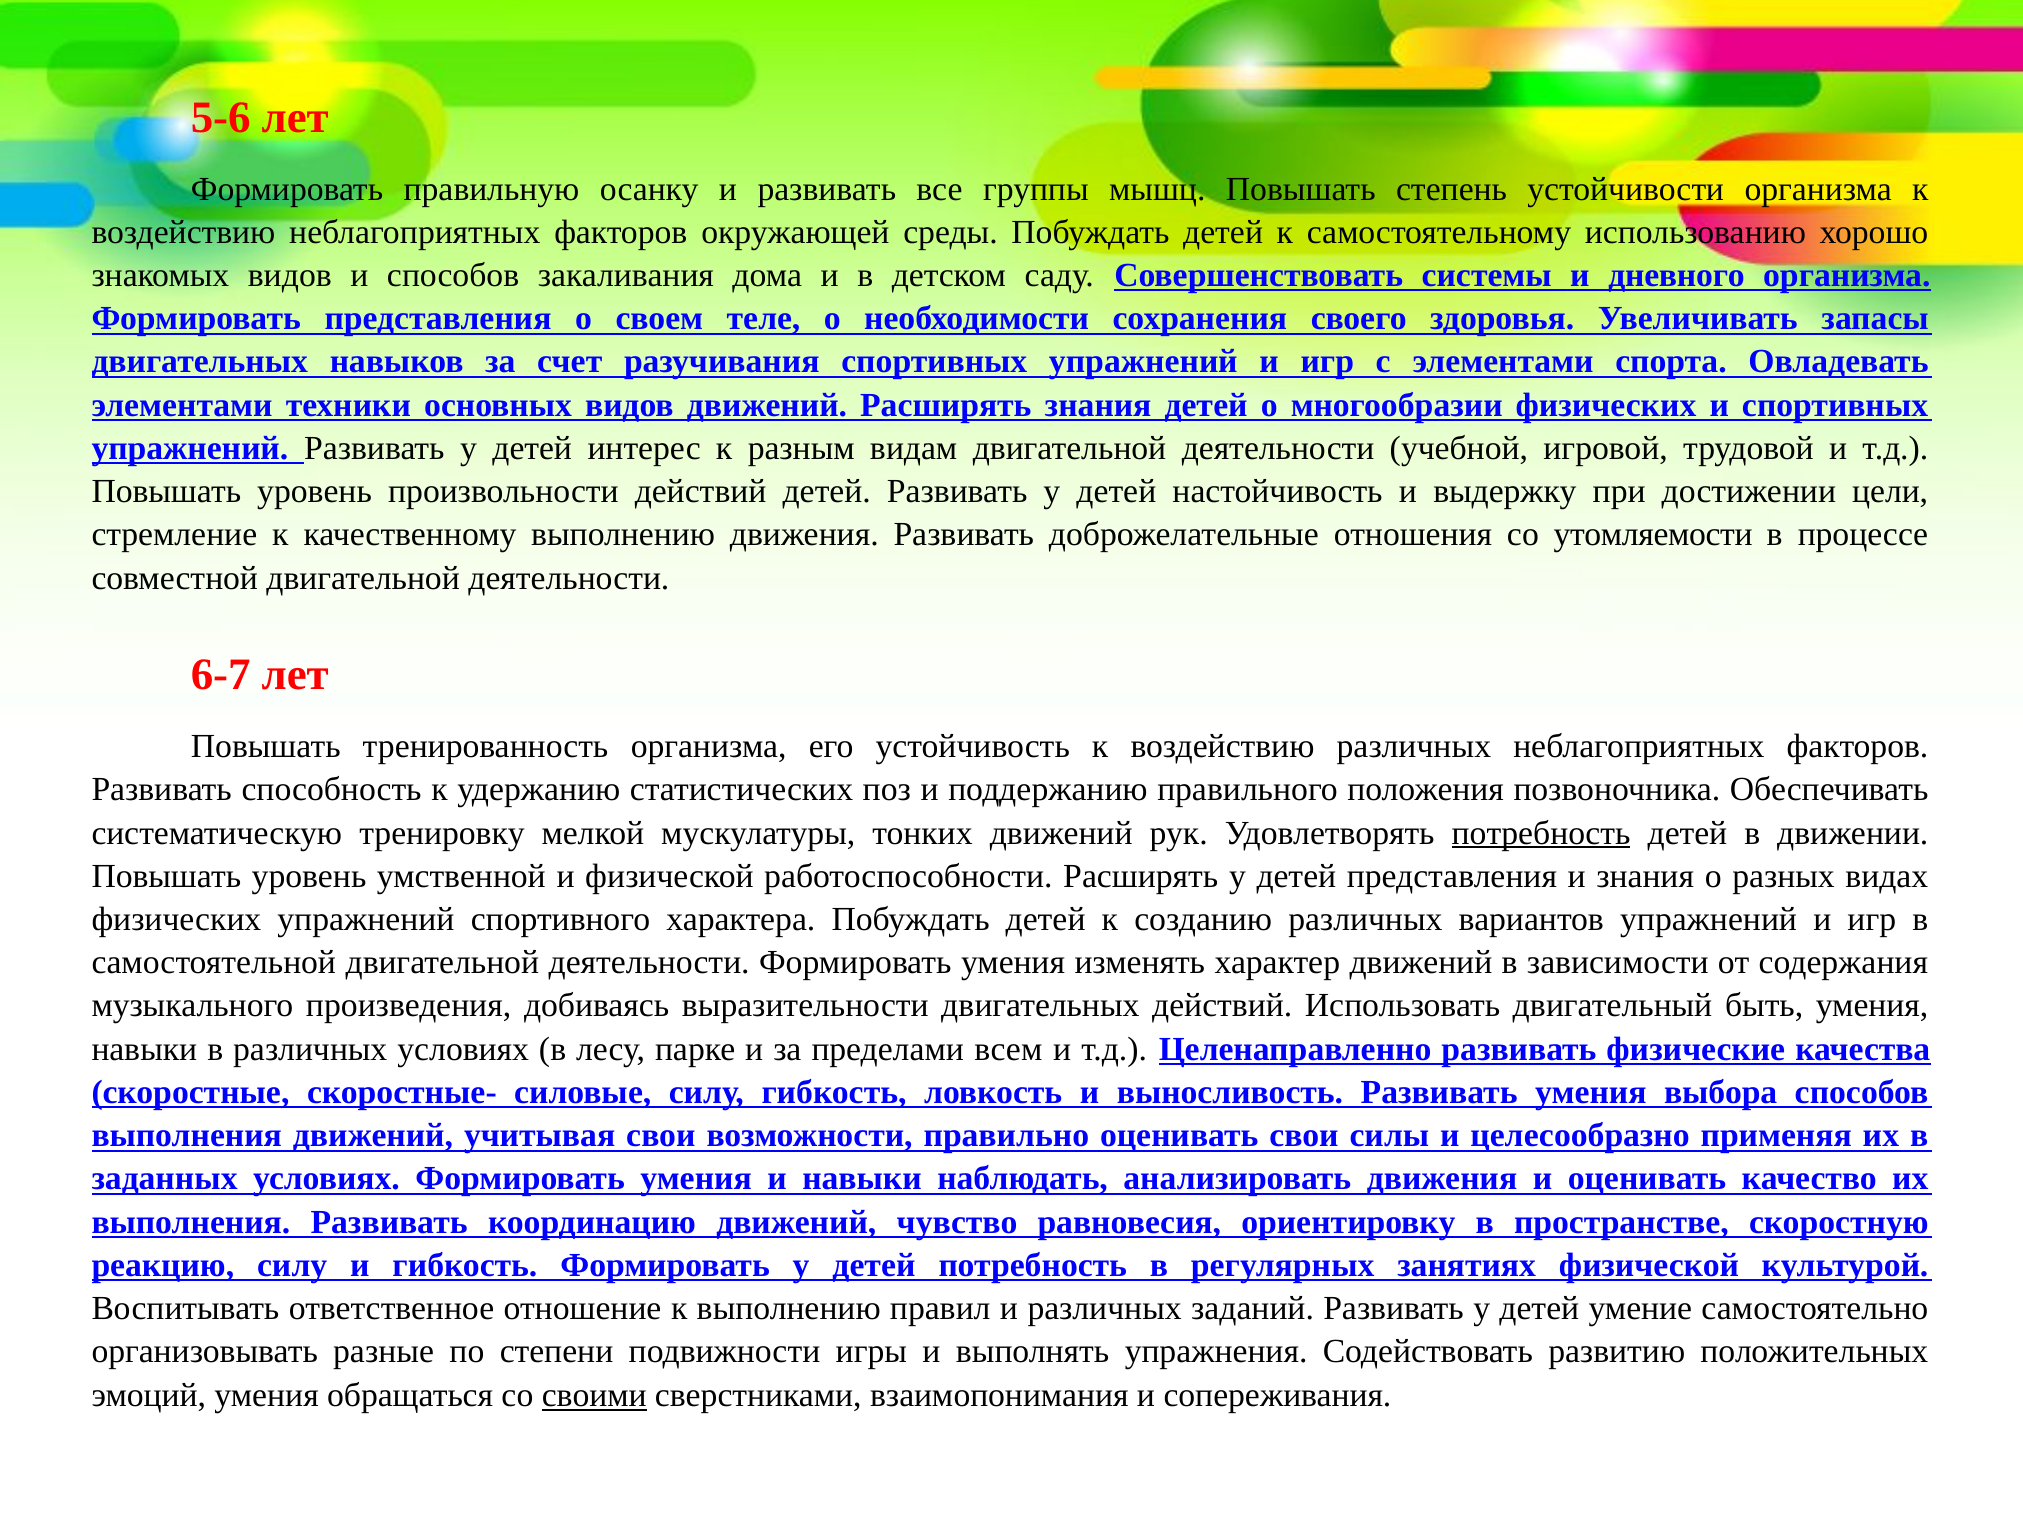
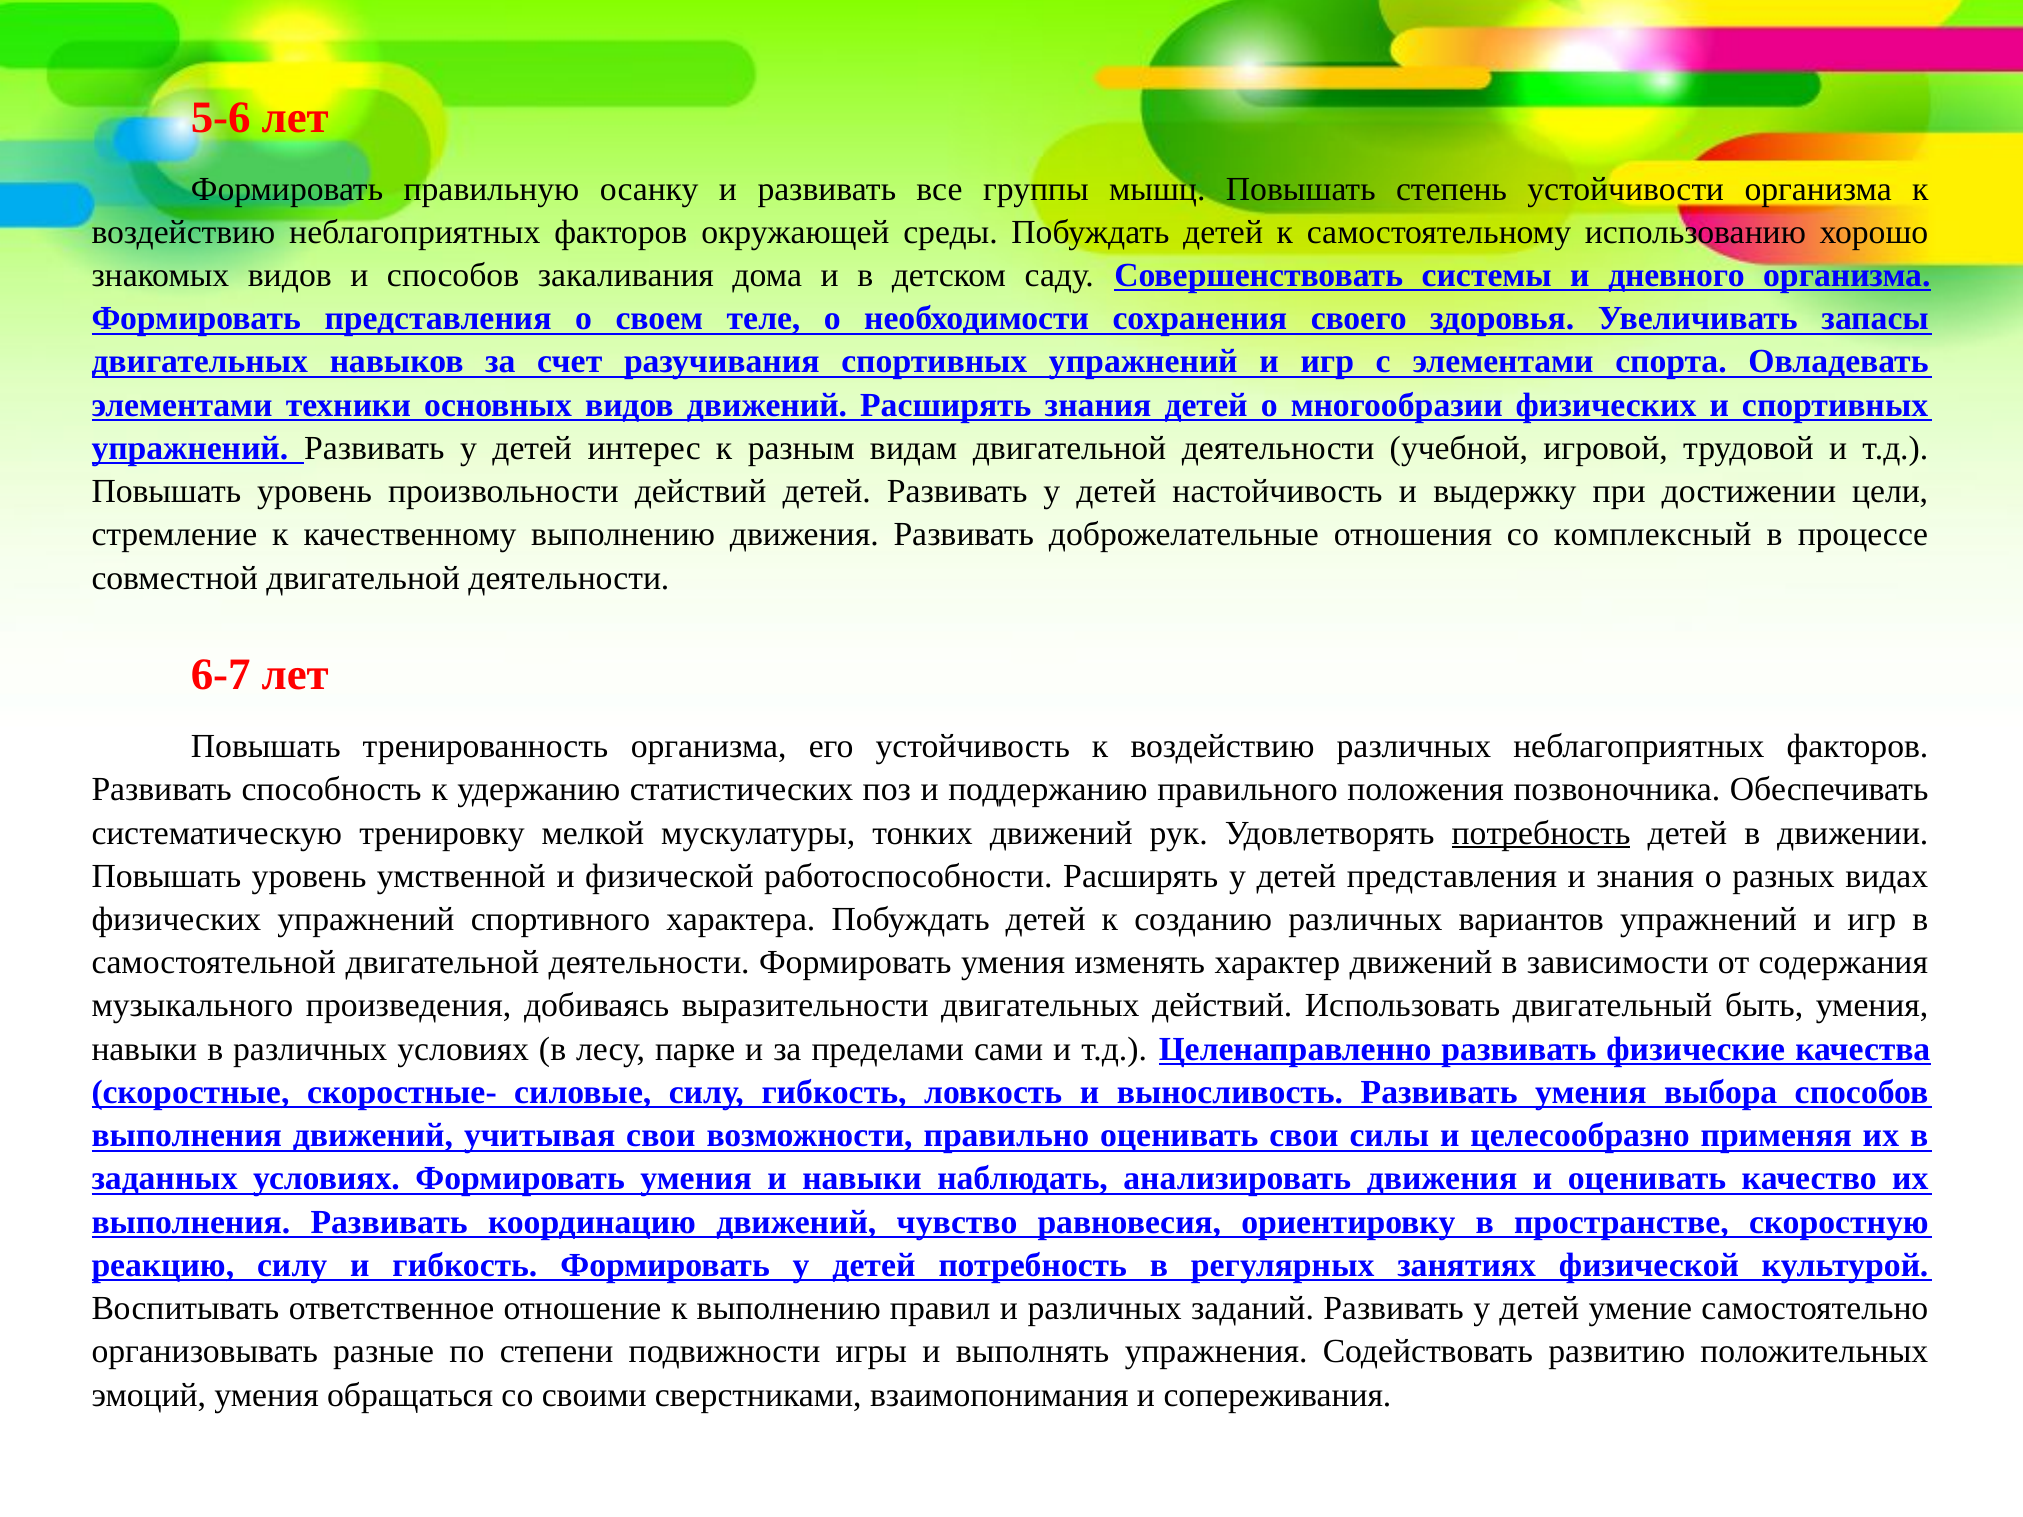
утомляемости: утомляемости -> комплексный
всем: всем -> сами
своими underline: present -> none
